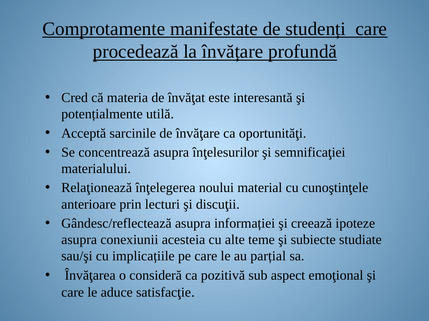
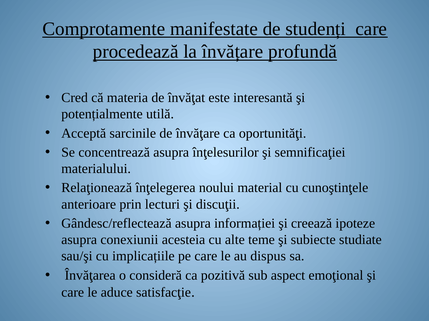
parțial: parțial -> dispus
